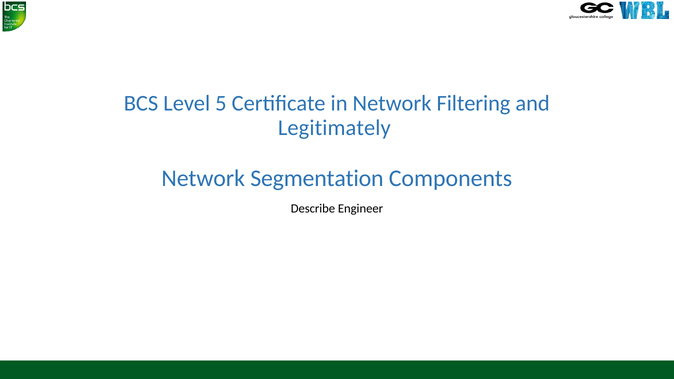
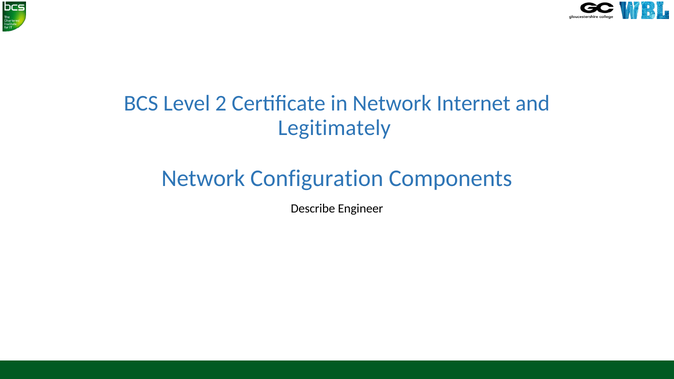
5: 5 -> 2
Filtering: Filtering -> Internet
Segmentation: Segmentation -> Configuration
